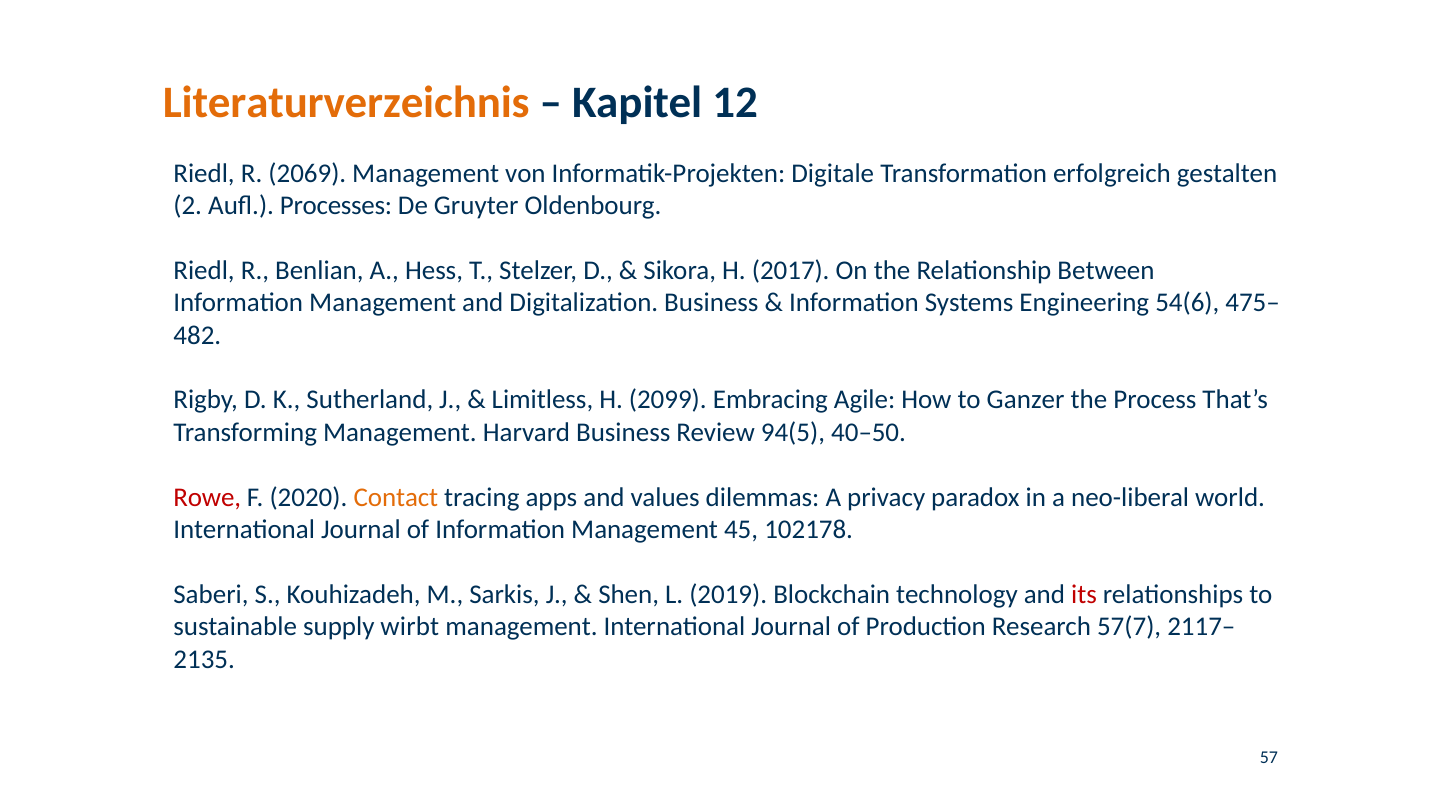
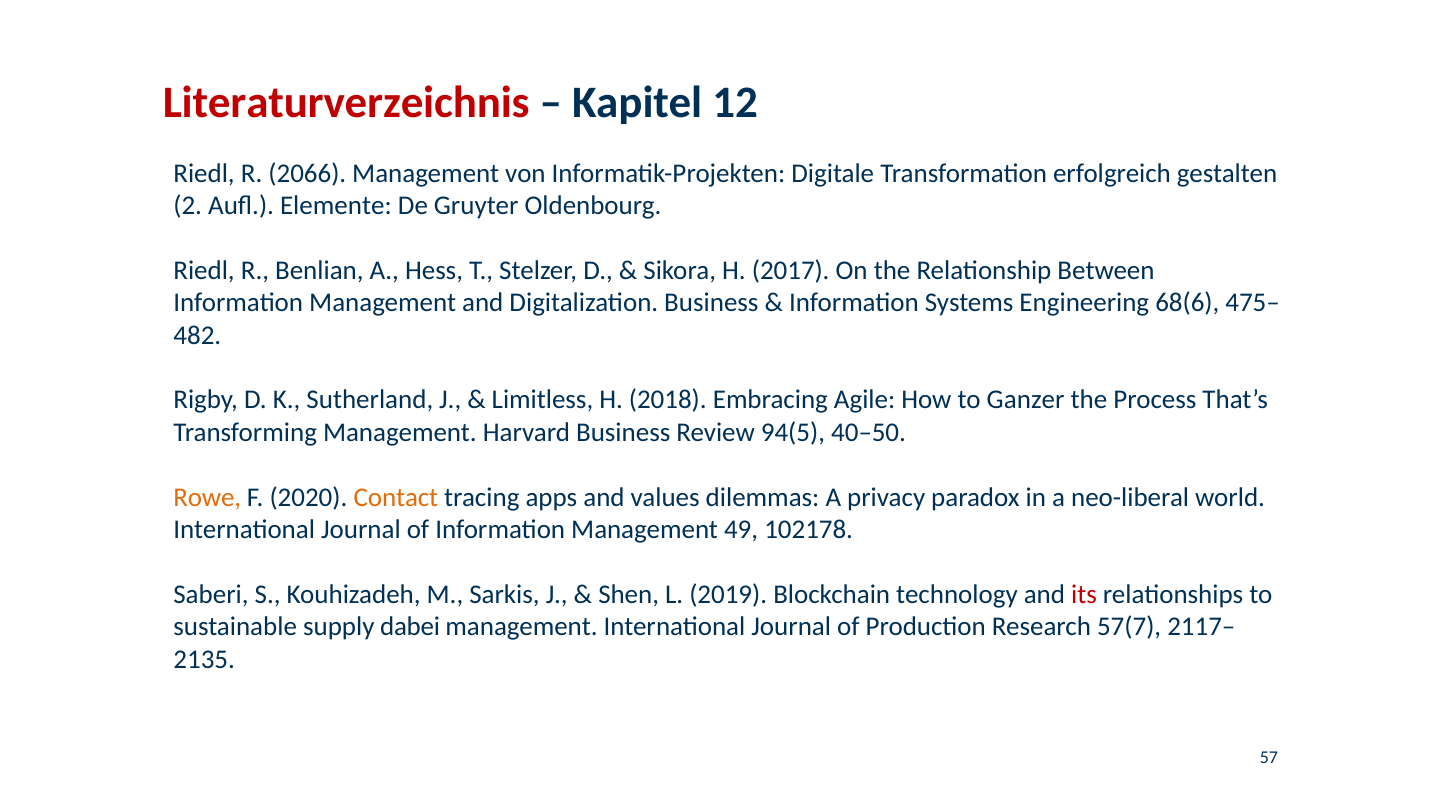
Literaturverzeichnis colour: orange -> red
2069: 2069 -> 2066
Processes: Processes -> Elemente
54(6: 54(6 -> 68(6
2099: 2099 -> 2018
Rowe colour: red -> orange
45: 45 -> 49
wirbt: wirbt -> dabei
